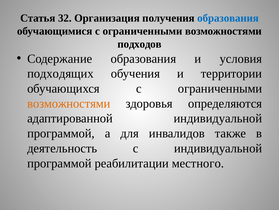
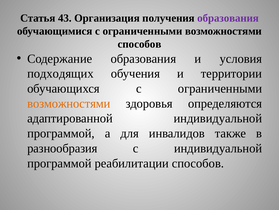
32: 32 -> 43
образования at (228, 18) colour: blue -> purple
подходов at (140, 44): подходов -> способов
деятельность: деятельность -> разнообразия
реабилитации местного: местного -> способов
